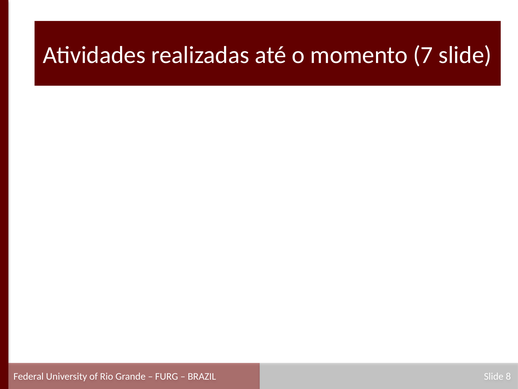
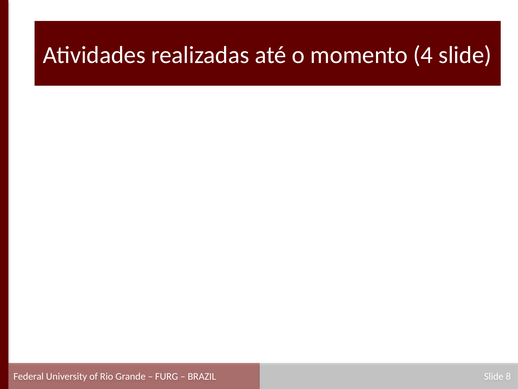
7: 7 -> 4
